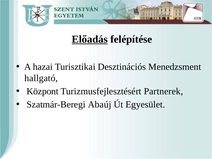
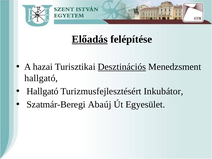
Desztinációs underline: none -> present
Központ at (43, 91): Központ -> Hallgató
Partnerek: Partnerek -> Inkubátor
